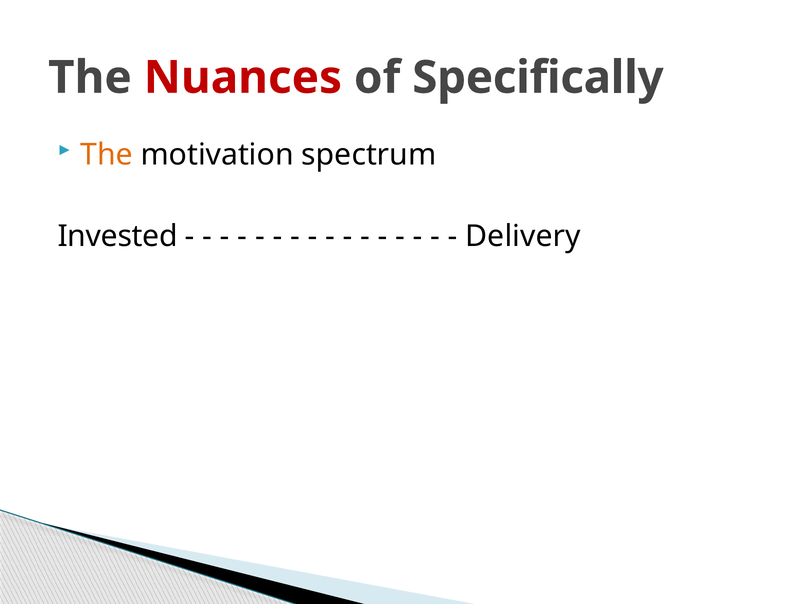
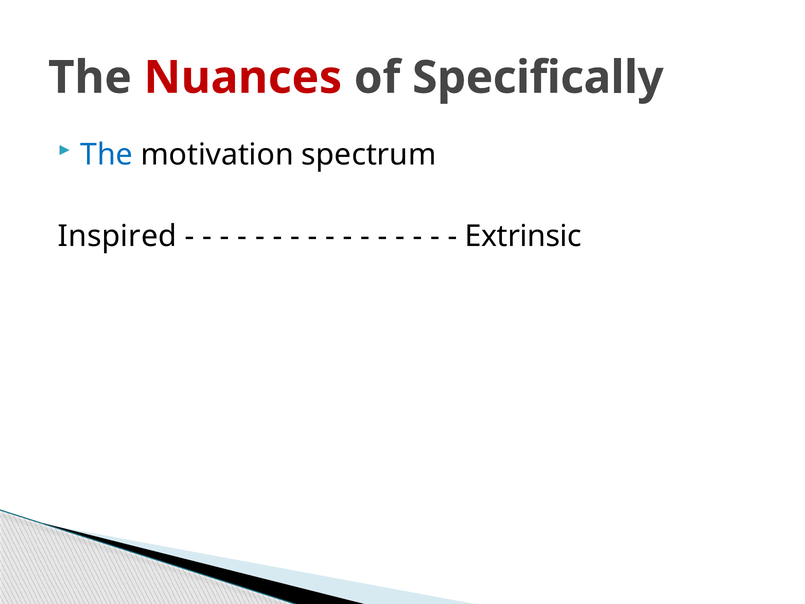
The at (107, 155) colour: orange -> blue
Invested: Invested -> Inspired
Delivery: Delivery -> Extrinsic
